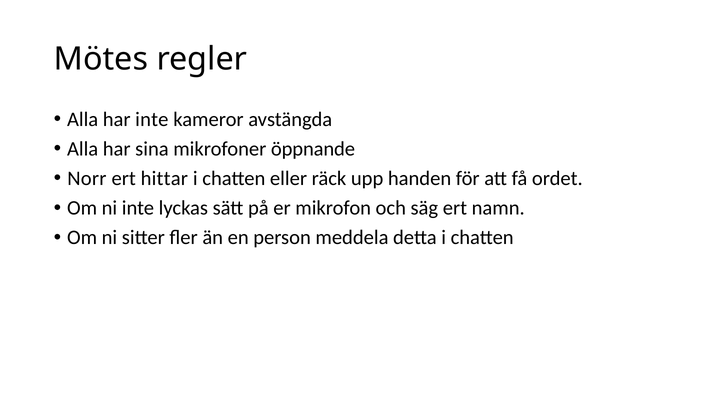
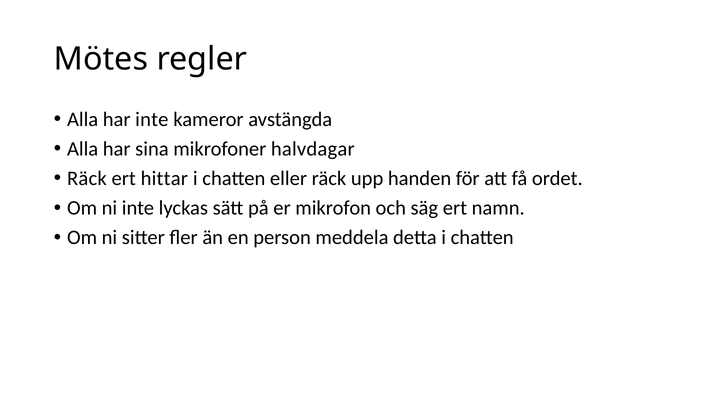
öppnande: öppnande -> halvdagar
Norr at (87, 179): Norr -> Räck
